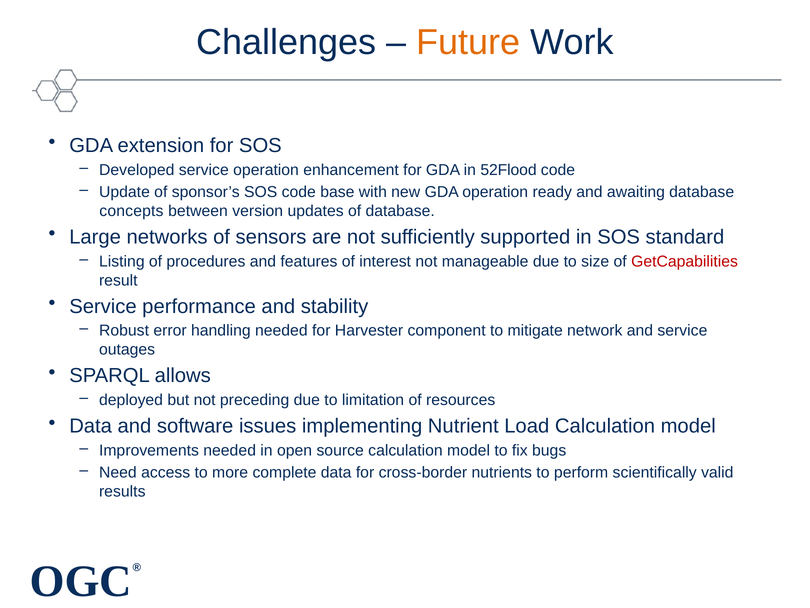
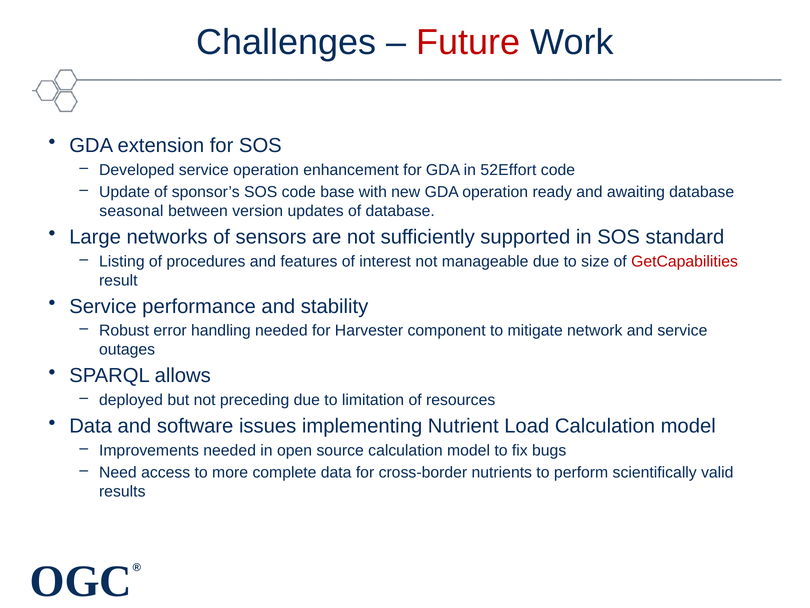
Future colour: orange -> red
52Flood: 52Flood -> 52Effort
concepts: concepts -> seasonal
